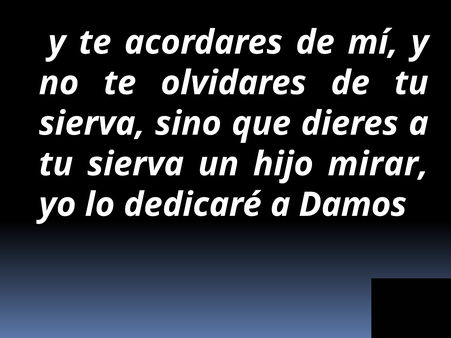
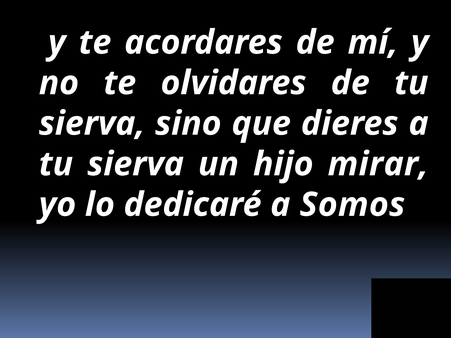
Damos: Damos -> Somos
